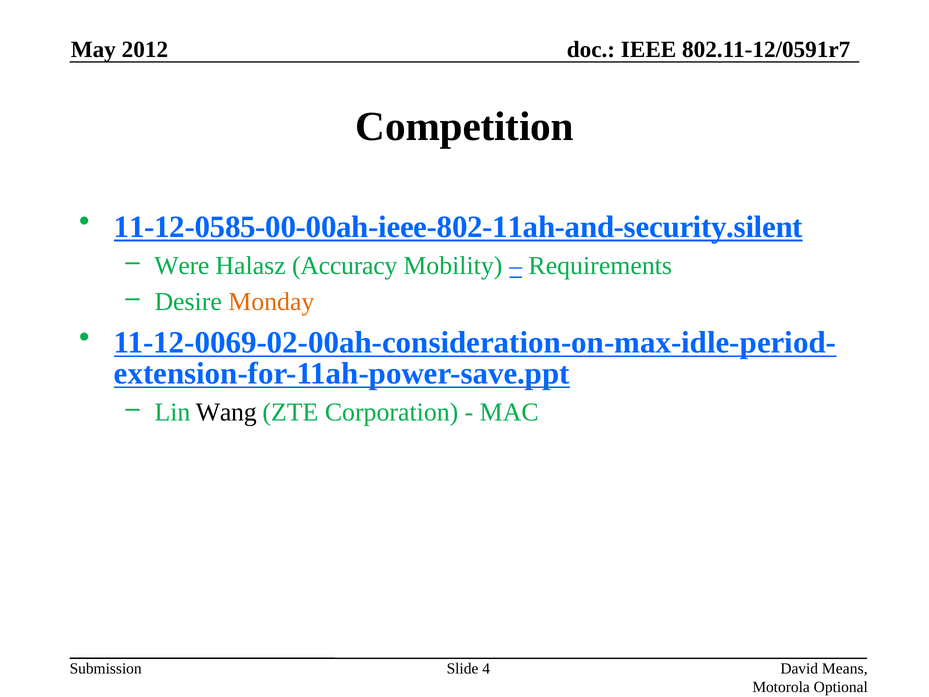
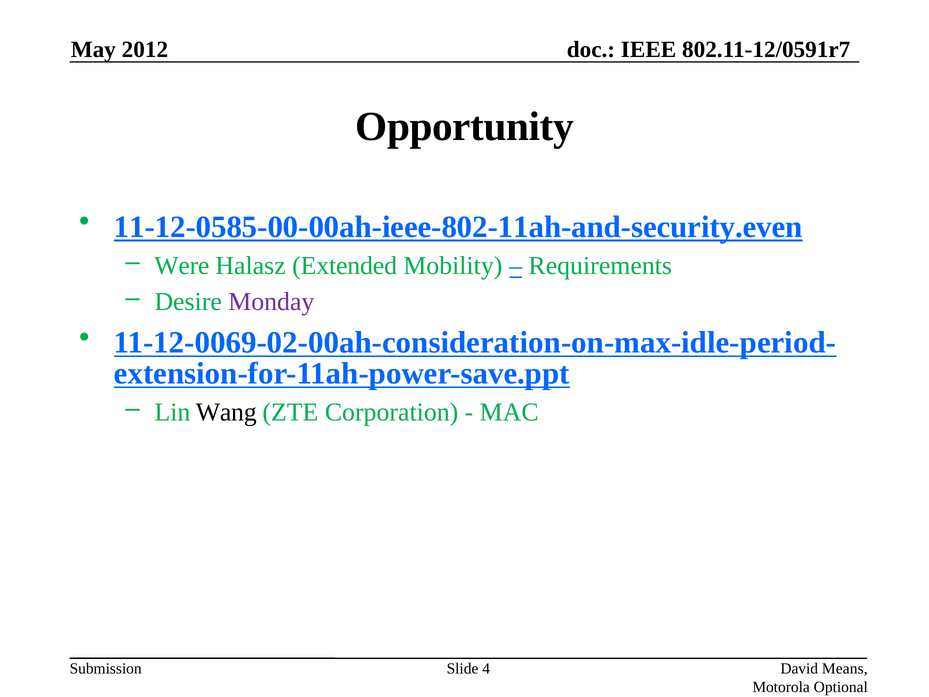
Competition: Competition -> Opportunity
11-12-0585-00-00ah-ieee-802-11ah-and-security.silent: 11-12-0585-00-00ah-ieee-802-11ah-and-security.silent -> 11-12-0585-00-00ah-ieee-802-11ah-and-security.even
Accuracy: Accuracy -> Extended
Monday colour: orange -> purple
